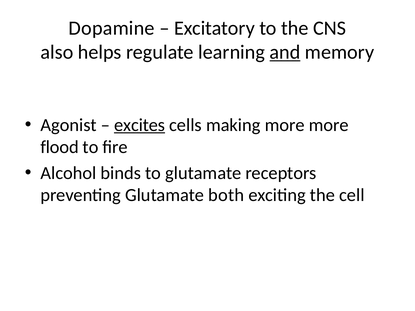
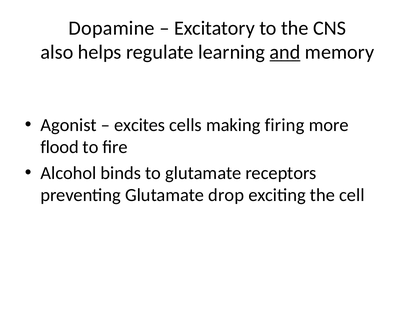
excites underline: present -> none
making more: more -> firing
both: both -> drop
